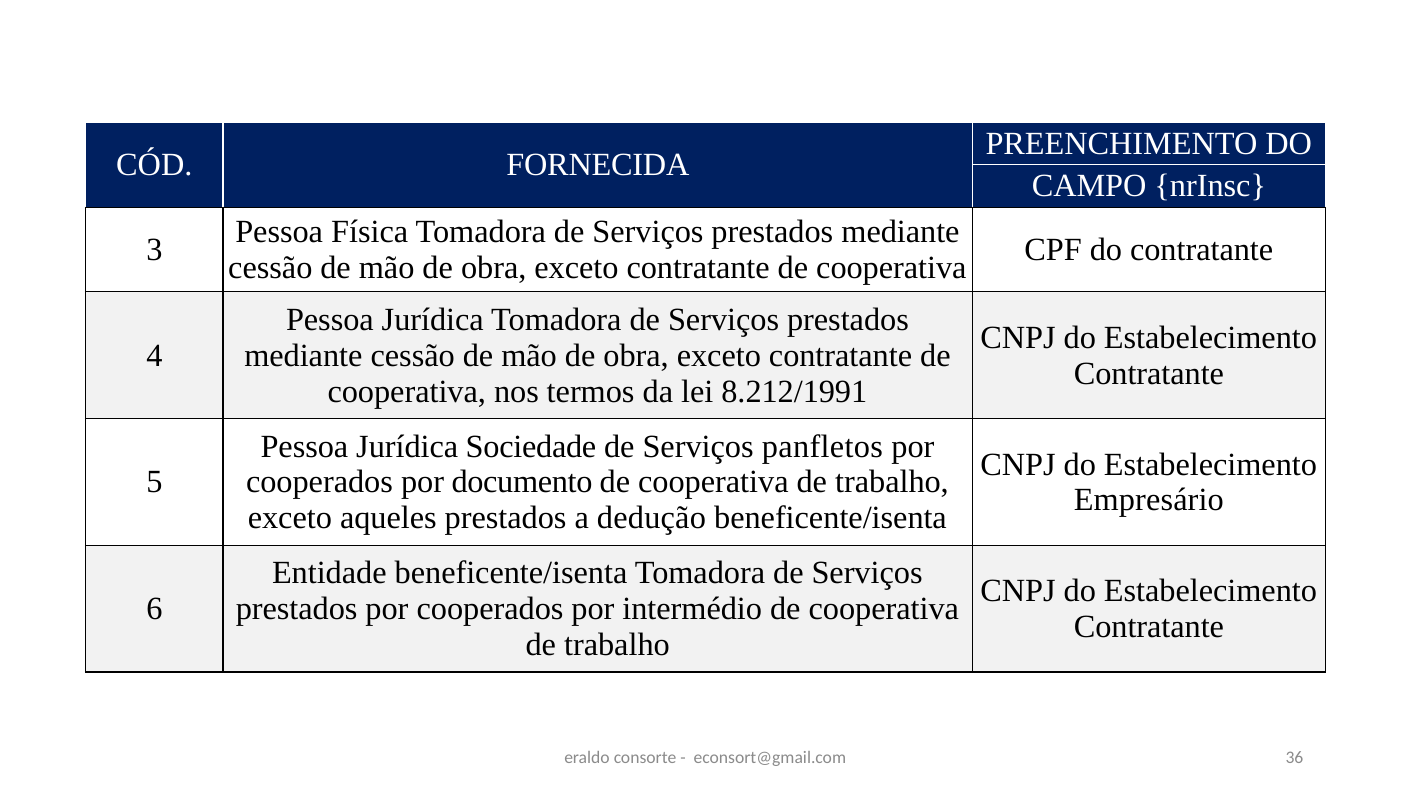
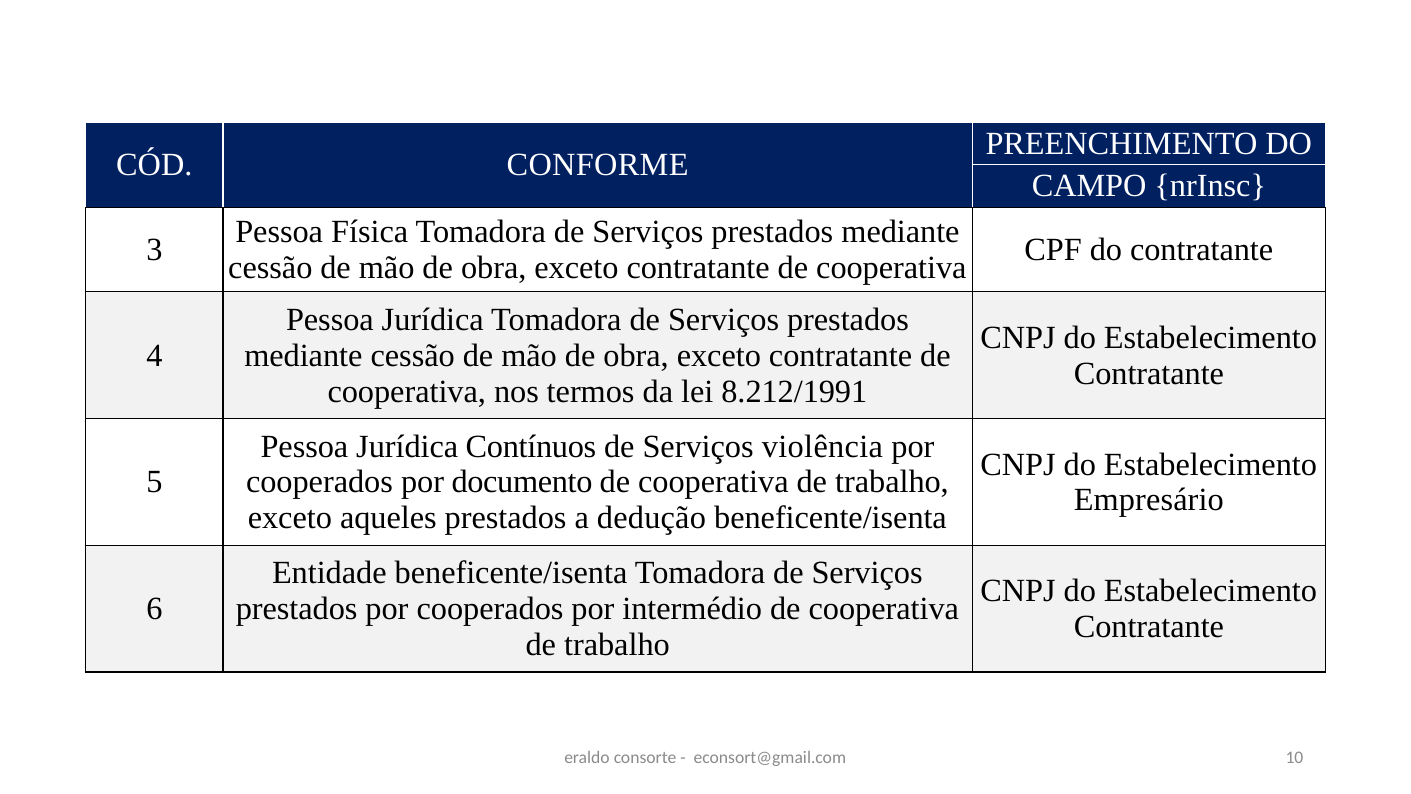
FORNECIDA: FORNECIDA -> CONFORME
Sociedade: Sociedade -> Contínuos
panfletos: panfletos -> violência
36: 36 -> 10
